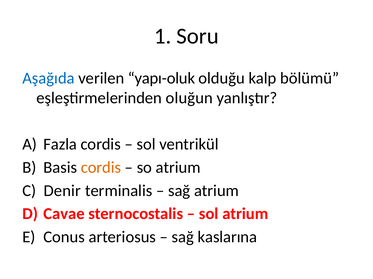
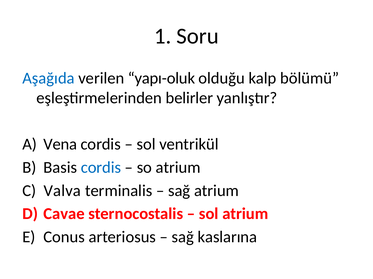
oluğun: oluğun -> belirler
Fazla: Fazla -> Vena
cordis at (101, 168) colour: orange -> blue
Denir: Denir -> Valva
